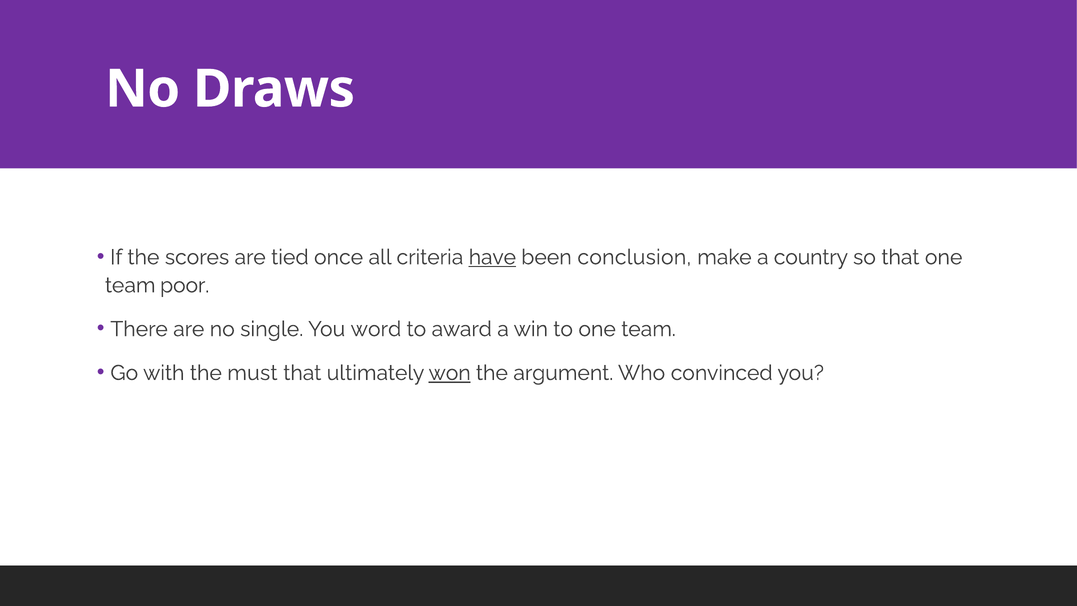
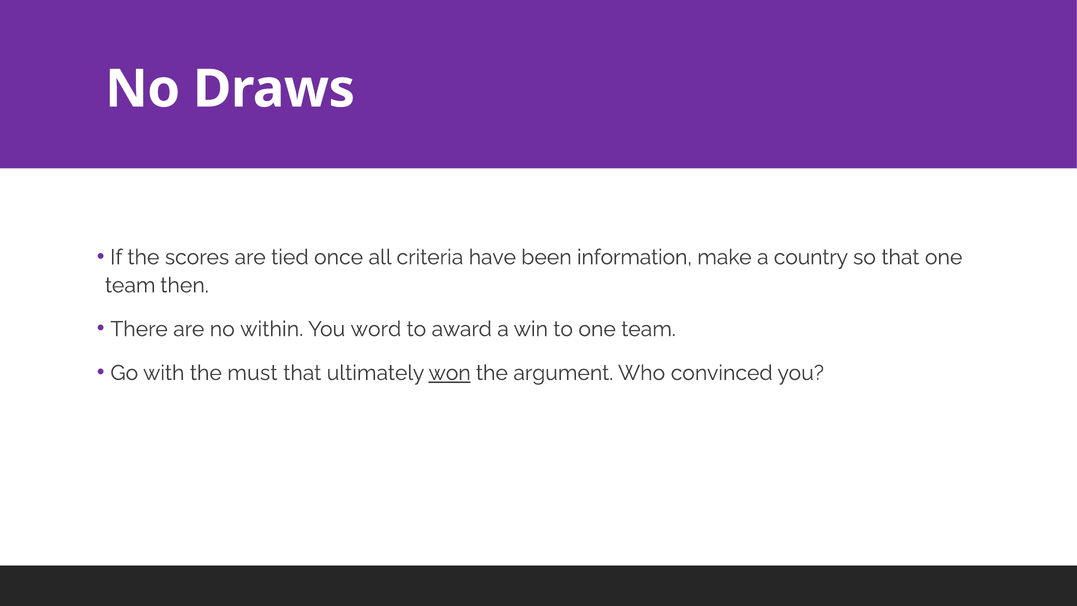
have underline: present -> none
conclusion: conclusion -> information
poor: poor -> then
single: single -> within
